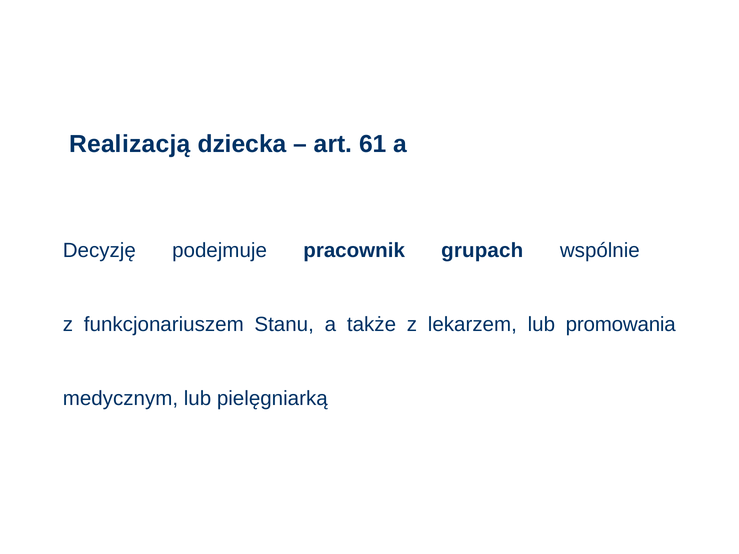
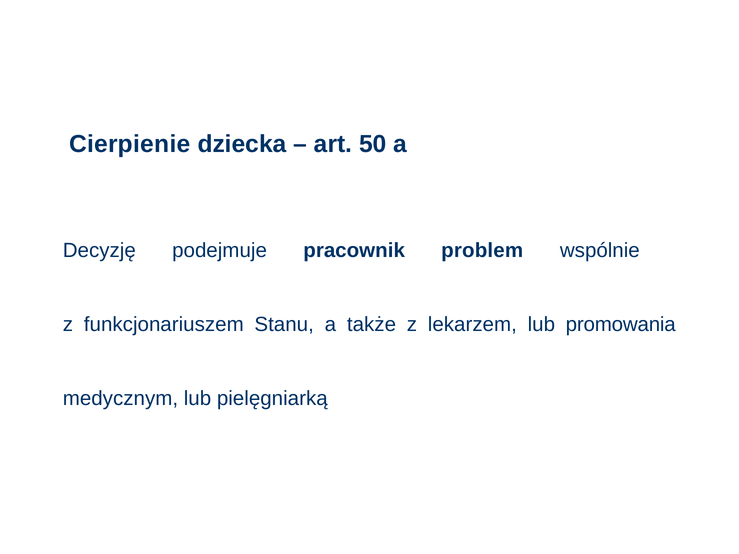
Realizacją: Realizacją -> Cierpienie
61: 61 -> 50
grupach: grupach -> problem
